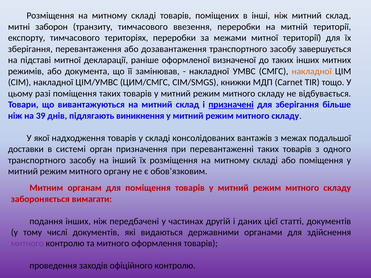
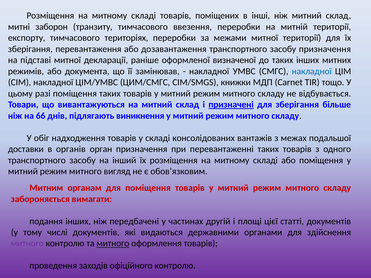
засобу завершується: завершується -> призначення
накладної at (312, 71) colour: orange -> blue
39: 39 -> 66
якої: якої -> обіг
системі: системі -> органів
органу: органу -> вигляд
даних: даних -> площі
митного at (113, 244) underline: none -> present
